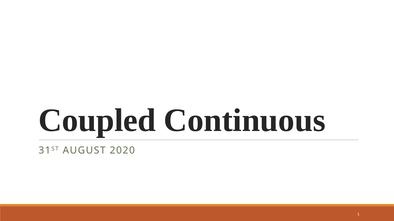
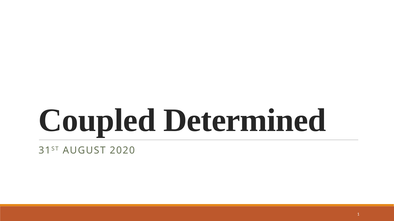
Continuous: Continuous -> Determined
